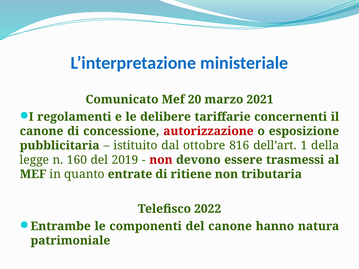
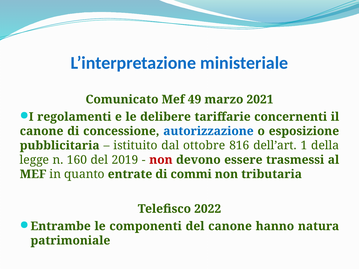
20: 20 -> 49
autorizzazione colour: red -> blue
ritiene: ritiene -> commi
